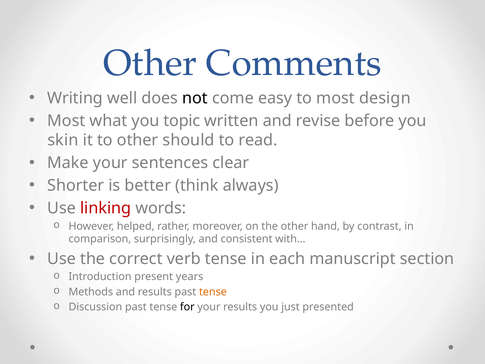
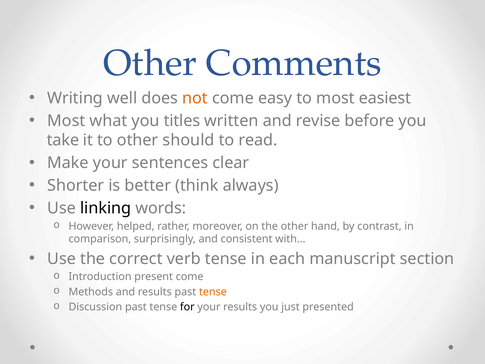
not colour: black -> orange
design: design -> easiest
topic: topic -> titles
skin: skin -> take
linking colour: red -> black
present years: years -> come
